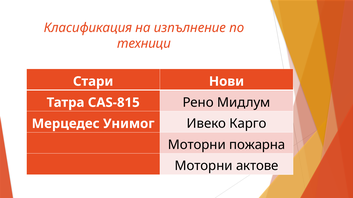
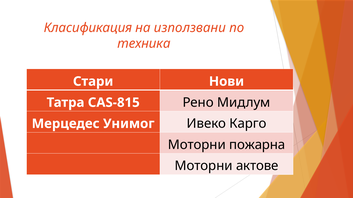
изпълнение: изпълнение -> използвани
техници: техници -> техника
